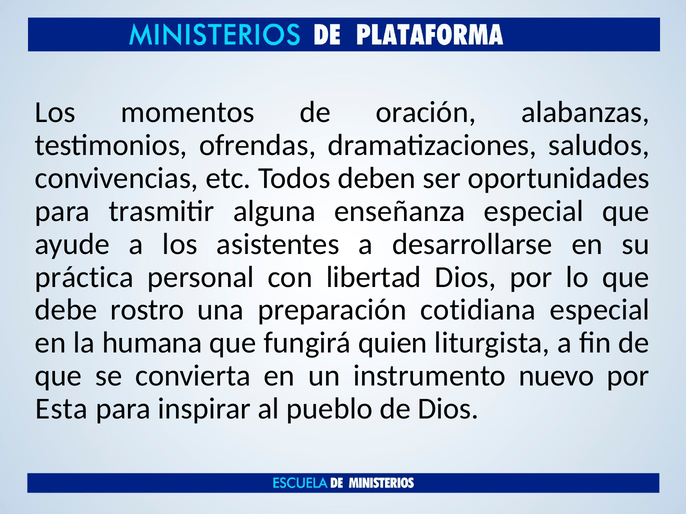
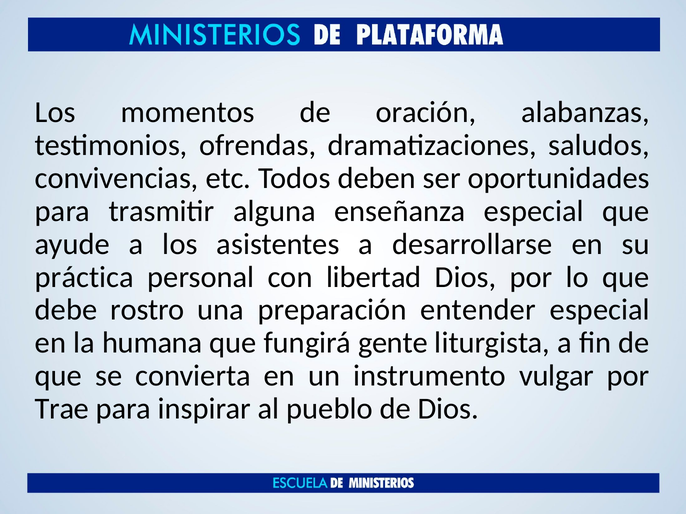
cotidiana: cotidiana -> entender
quien: quien -> gente
nuevo: nuevo -> vulgar
Esta: Esta -> Trae
